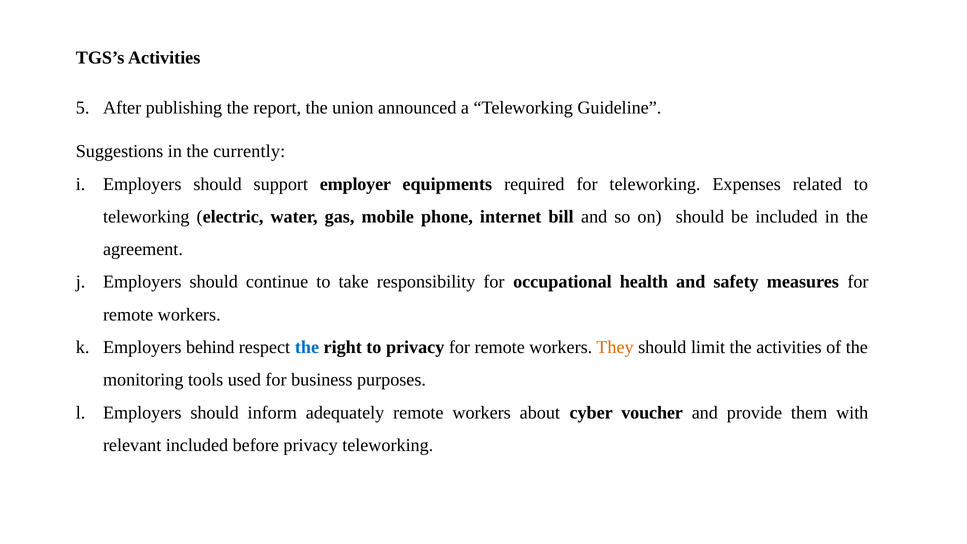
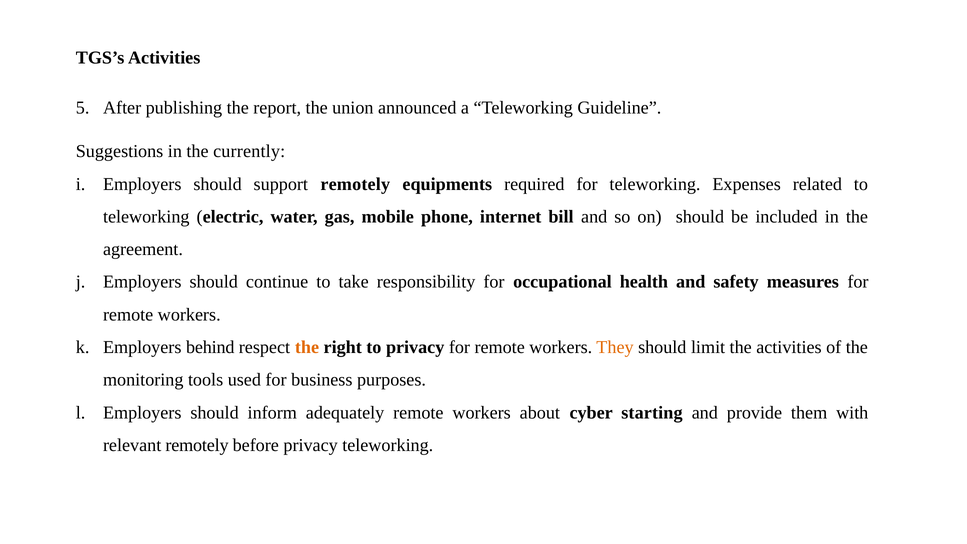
support employer: employer -> remotely
the at (307, 347) colour: blue -> orange
voucher: voucher -> starting
relevant included: included -> remotely
